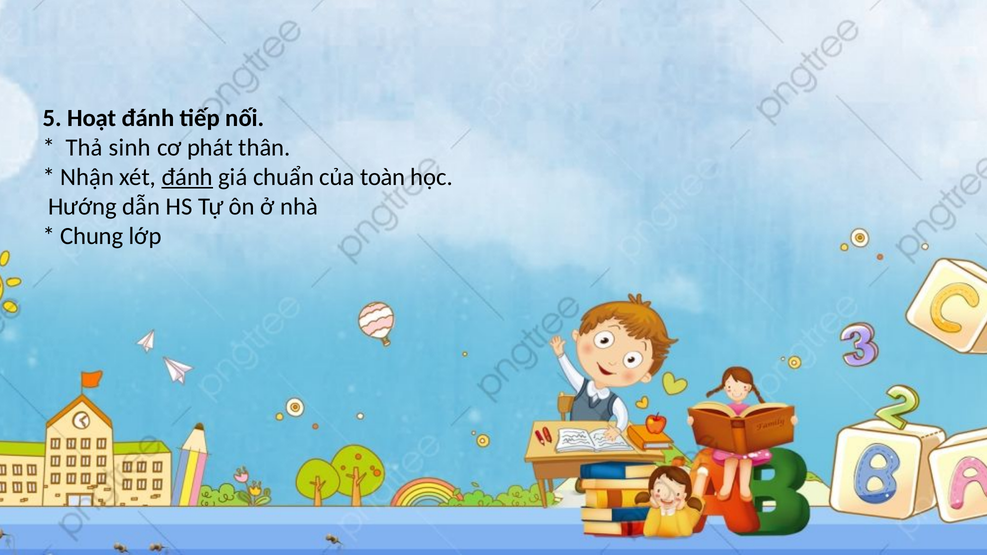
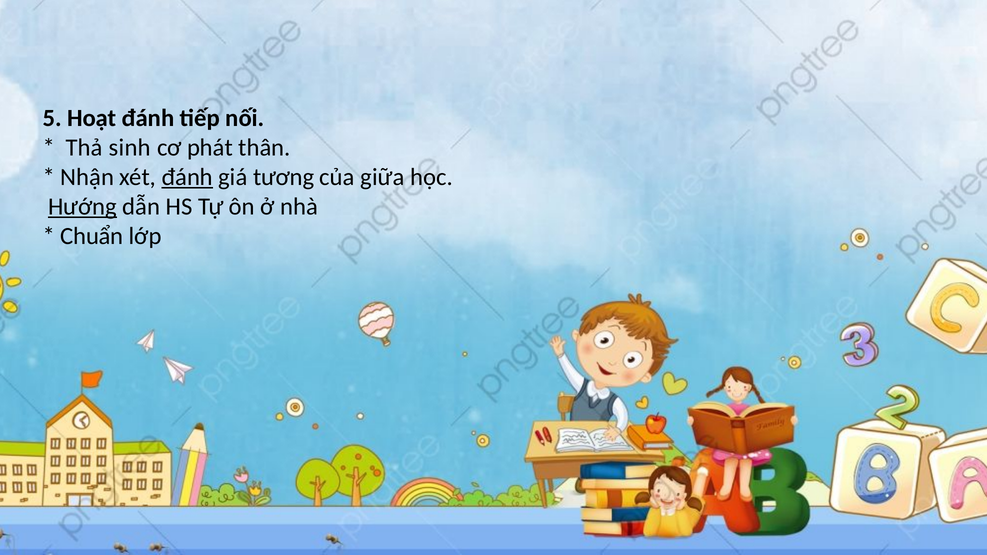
chuẩn: chuẩn -> tương
toàn: toàn -> giữa
Hướng underline: none -> present
Chung: Chung -> Chuẩn
